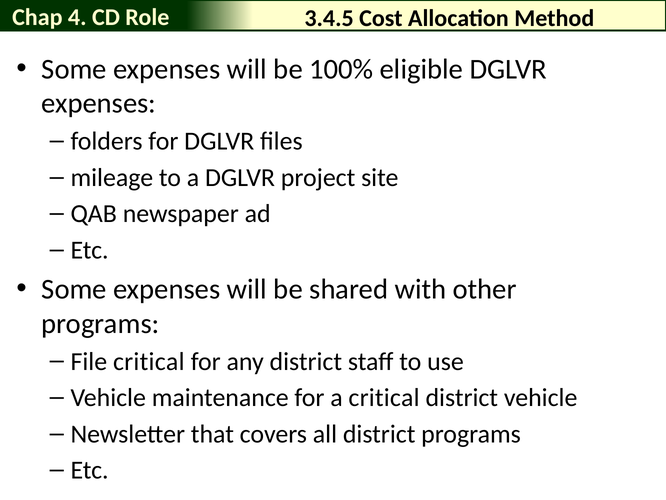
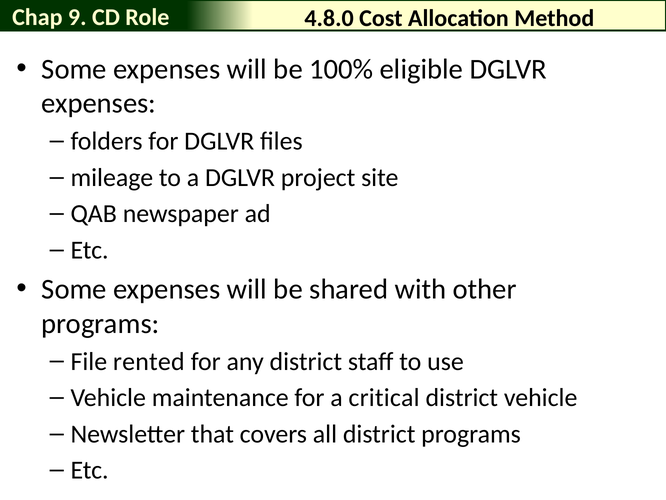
4: 4 -> 9
3.4.5: 3.4.5 -> 4.8.0
File critical: critical -> rented
